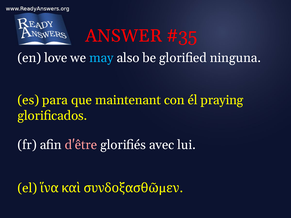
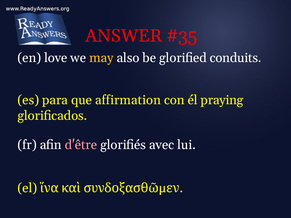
may colour: light blue -> yellow
ninguna: ninguna -> conduits
maintenant: maintenant -> affirmation
